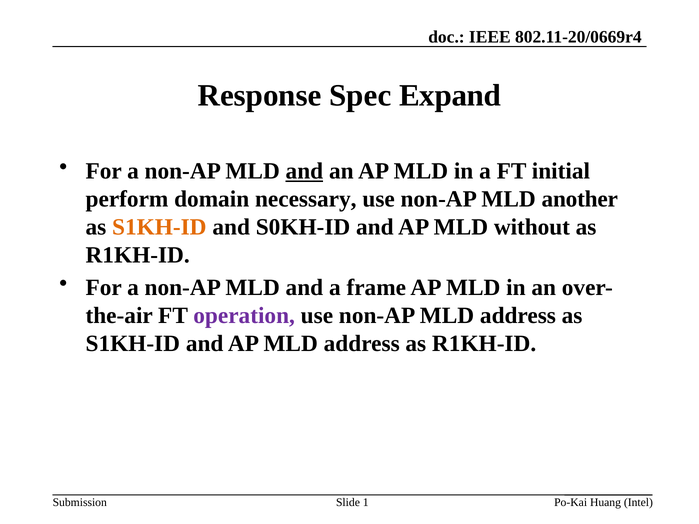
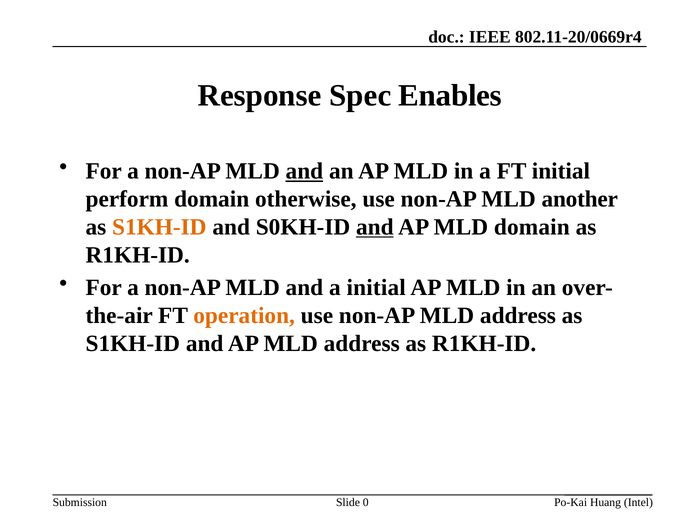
Expand: Expand -> Enables
necessary: necessary -> otherwise
and at (375, 227) underline: none -> present
MLD without: without -> domain
a frame: frame -> initial
operation colour: purple -> orange
1: 1 -> 0
